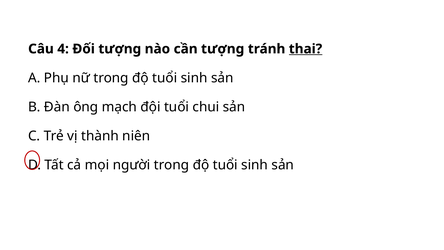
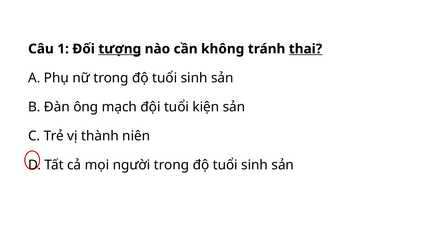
4: 4 -> 1
tượng at (120, 49) underline: none -> present
cần tượng: tượng -> không
chui: chui -> kiện
